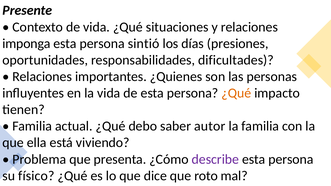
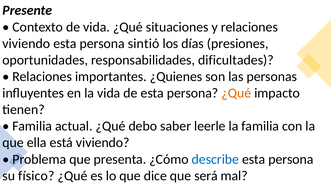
imponga at (26, 44): imponga -> viviendo
autor: autor -> leerle
describe colour: purple -> blue
roto: roto -> será
